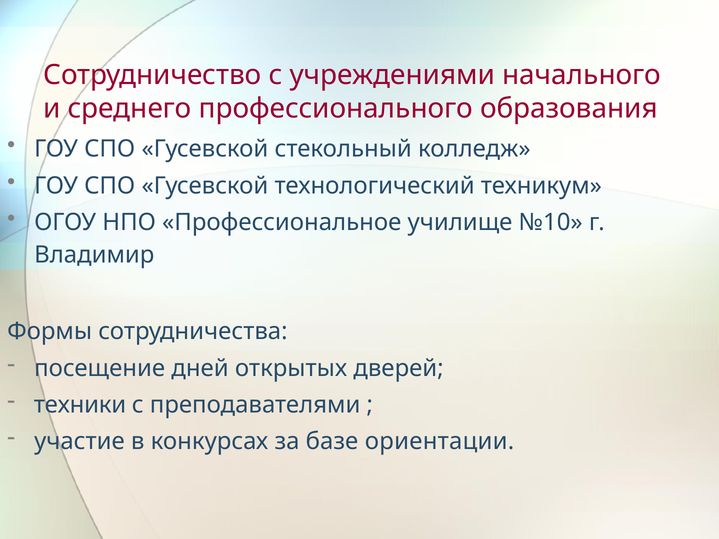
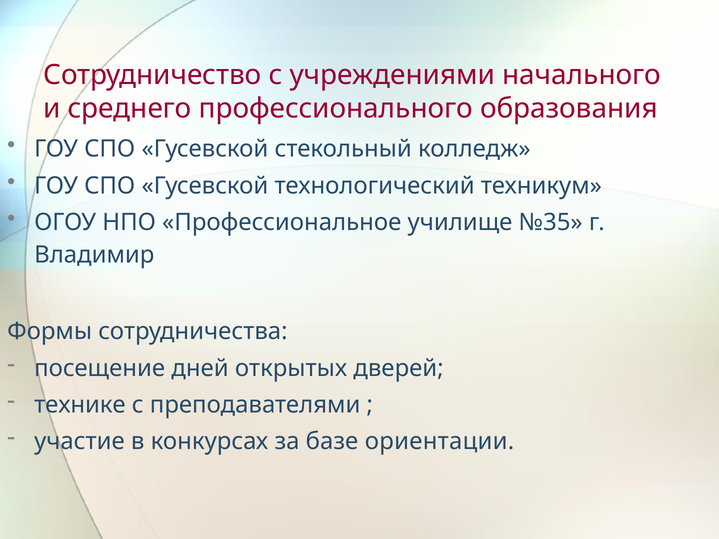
№10: №10 -> №35
техники: техники -> технике
